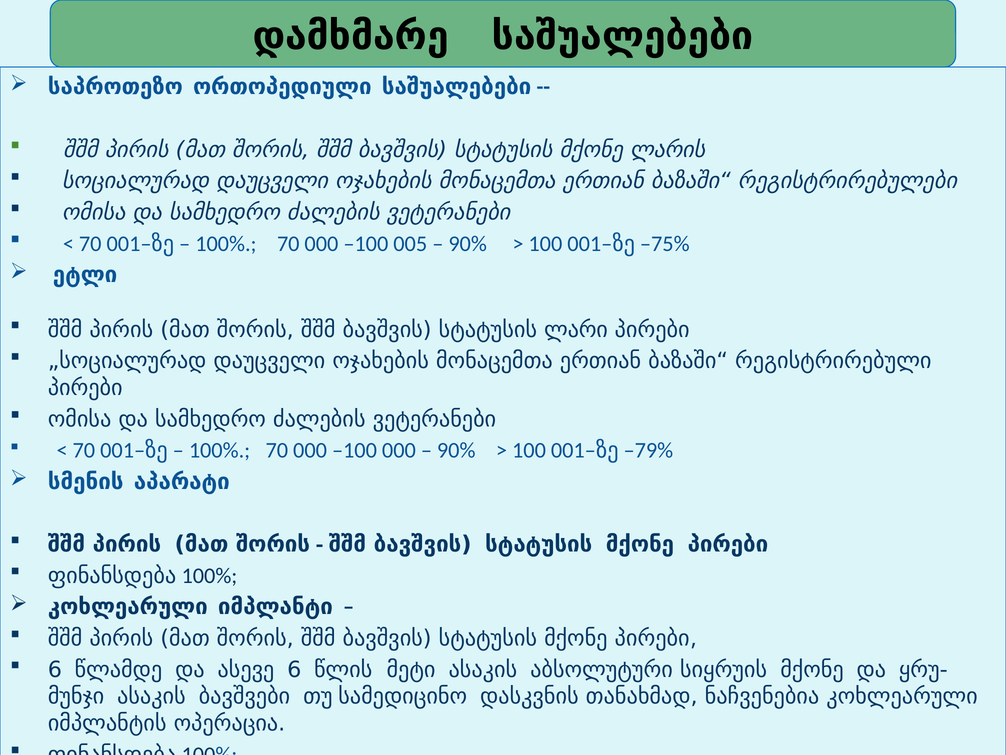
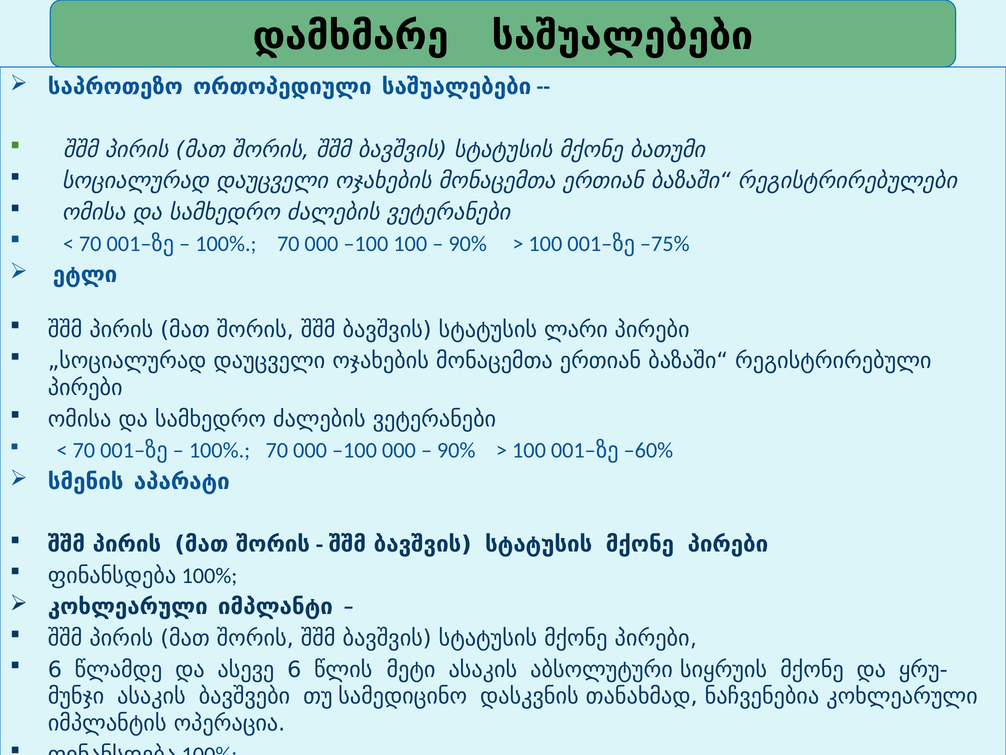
ლარის: ლარის -> ბათუმი
–100 005: 005 -> 100
–79%: –79% -> –60%
